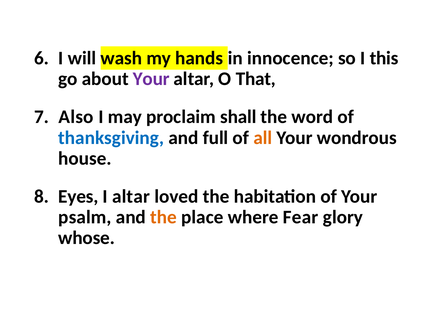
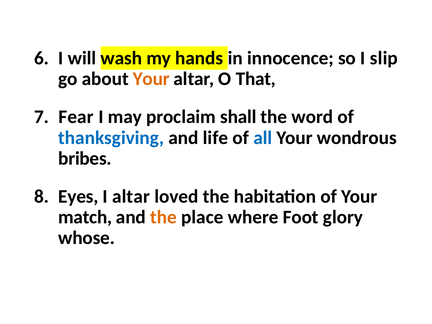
this: this -> slip
Your at (151, 79) colour: purple -> orange
Also: Also -> Fear
full: full -> life
all colour: orange -> blue
house: house -> bribes
psalm: psalm -> match
Fear: Fear -> Foot
